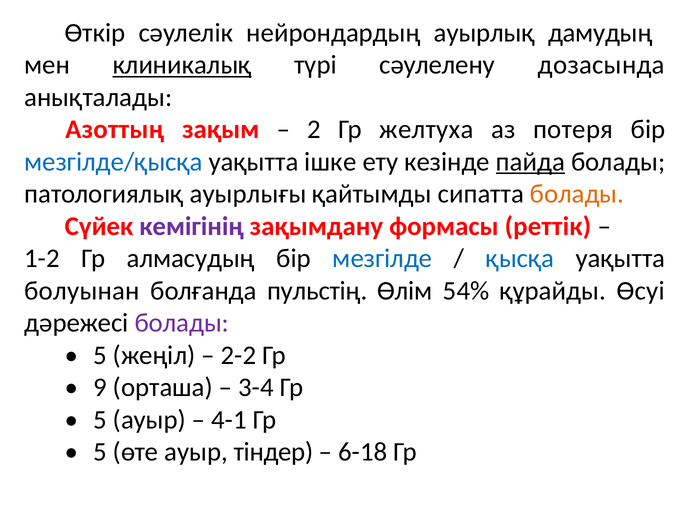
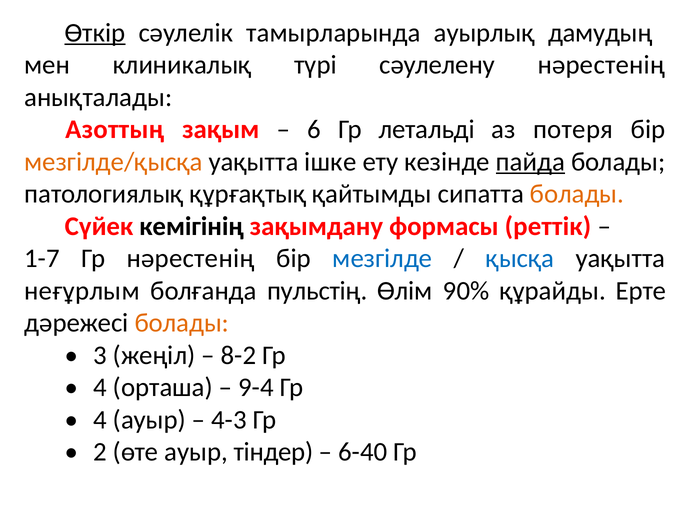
Өткір underline: none -> present
нейрондардың: нейрондардың -> тамырларында
клиникалық underline: present -> none
сәулелену дозасында: дозасында -> нәрестенің
2: 2 -> 6
желтуха: желтуха -> летальді
мезгілде/қысқа colour: blue -> orange
ауырлығы: ауырлығы -> құрғақтық
кемігінің colour: purple -> black
1-2: 1-2 -> 1-7
Гр алмасудың: алмасудың -> нәрестенің
болуынан: болуынан -> неғұрлым
54%: 54% -> 90%
Өсуі: Өсуі -> Ерте
болады at (182, 323) colour: purple -> orange
5 at (100, 355): 5 -> 3
2-2: 2-2 -> 8-2
9 at (100, 387): 9 -> 4
3-4: 3-4 -> 9-4
5 at (100, 419): 5 -> 4
4-1: 4-1 -> 4-3
5 at (100, 452): 5 -> 2
6-18: 6-18 -> 6-40
